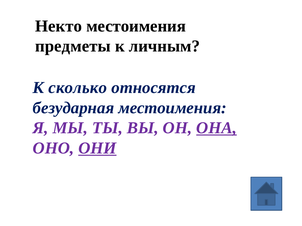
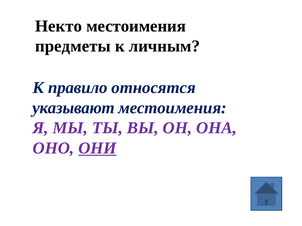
сколько: сколько -> правило
безударная: безударная -> указывают
ОНА underline: present -> none
